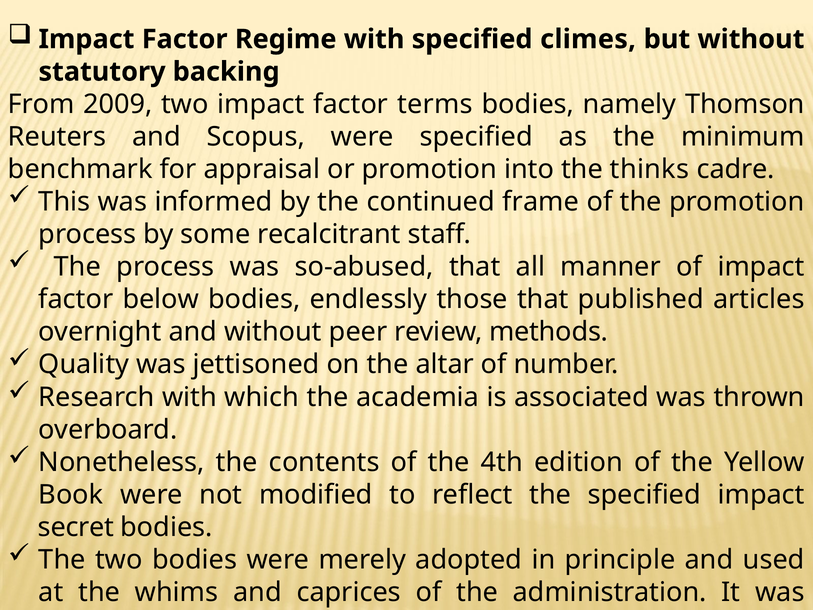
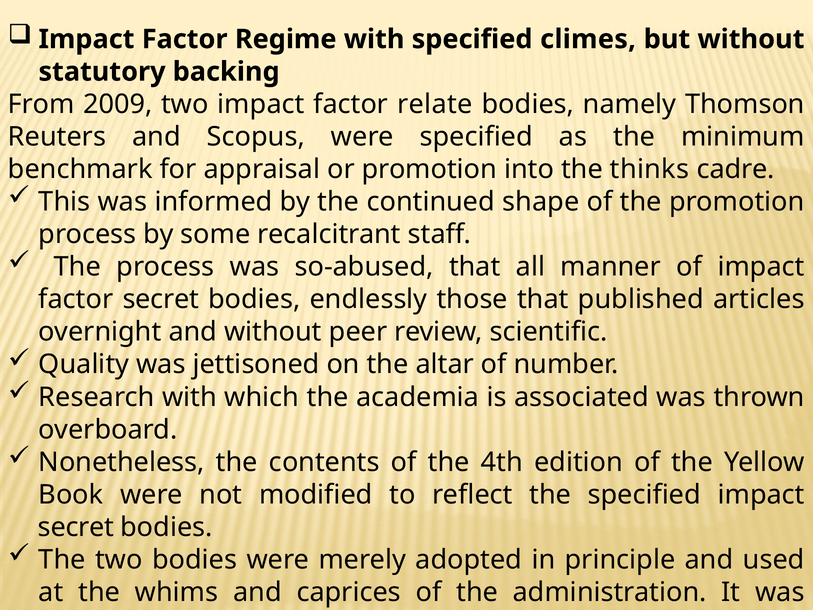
terms: terms -> relate
frame: frame -> shape
factor below: below -> secret
methods: methods -> scientific
